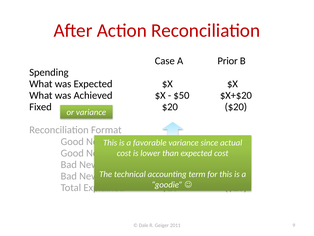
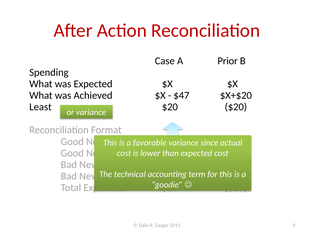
$50: $50 -> $47
Fixed: Fixed -> Least
